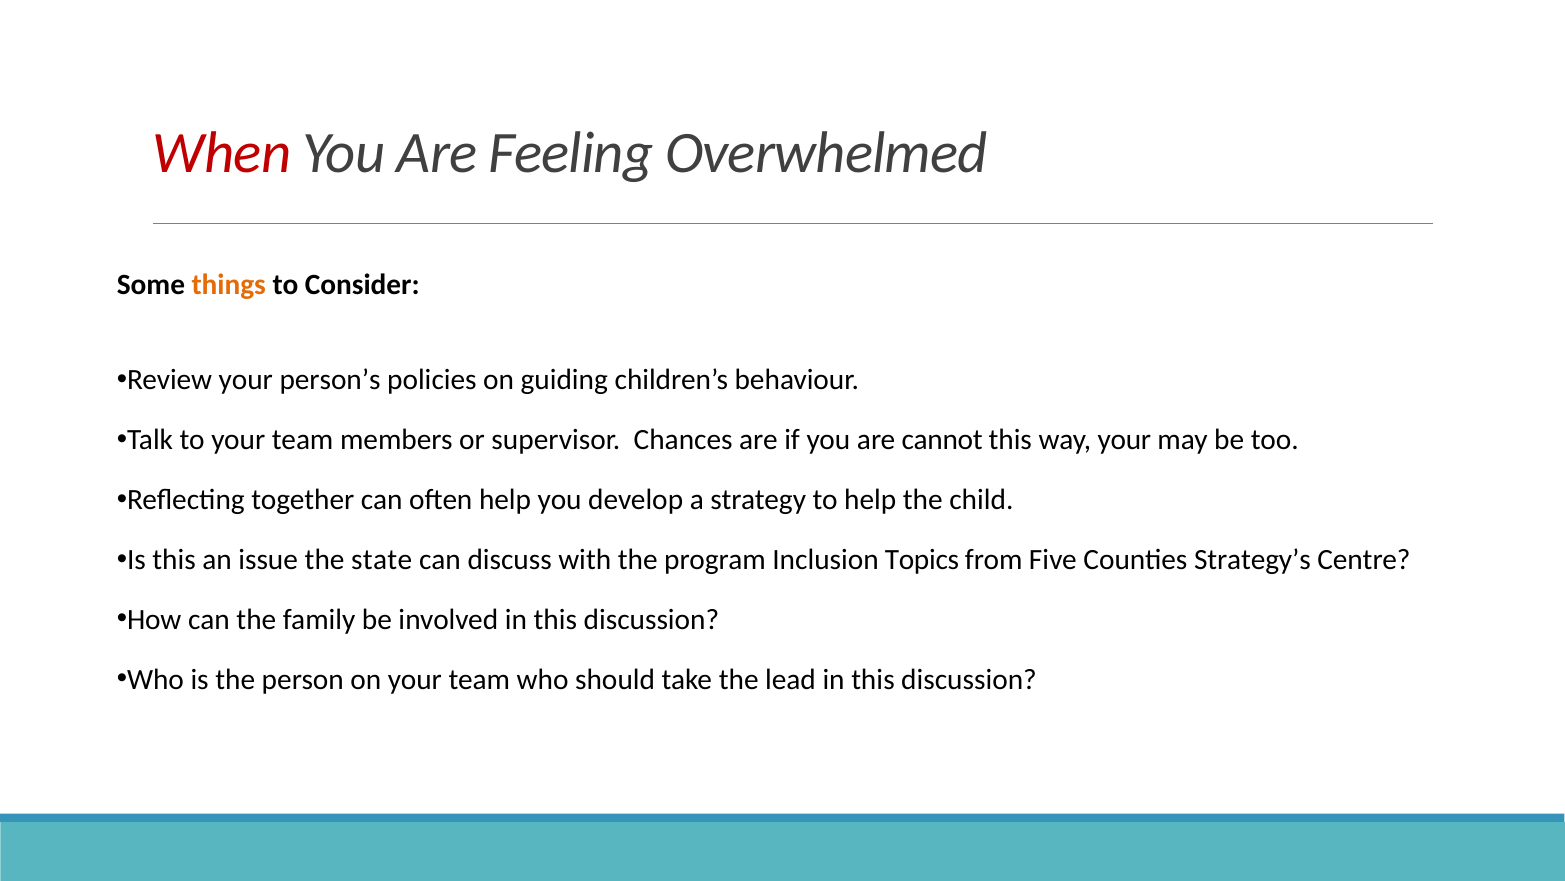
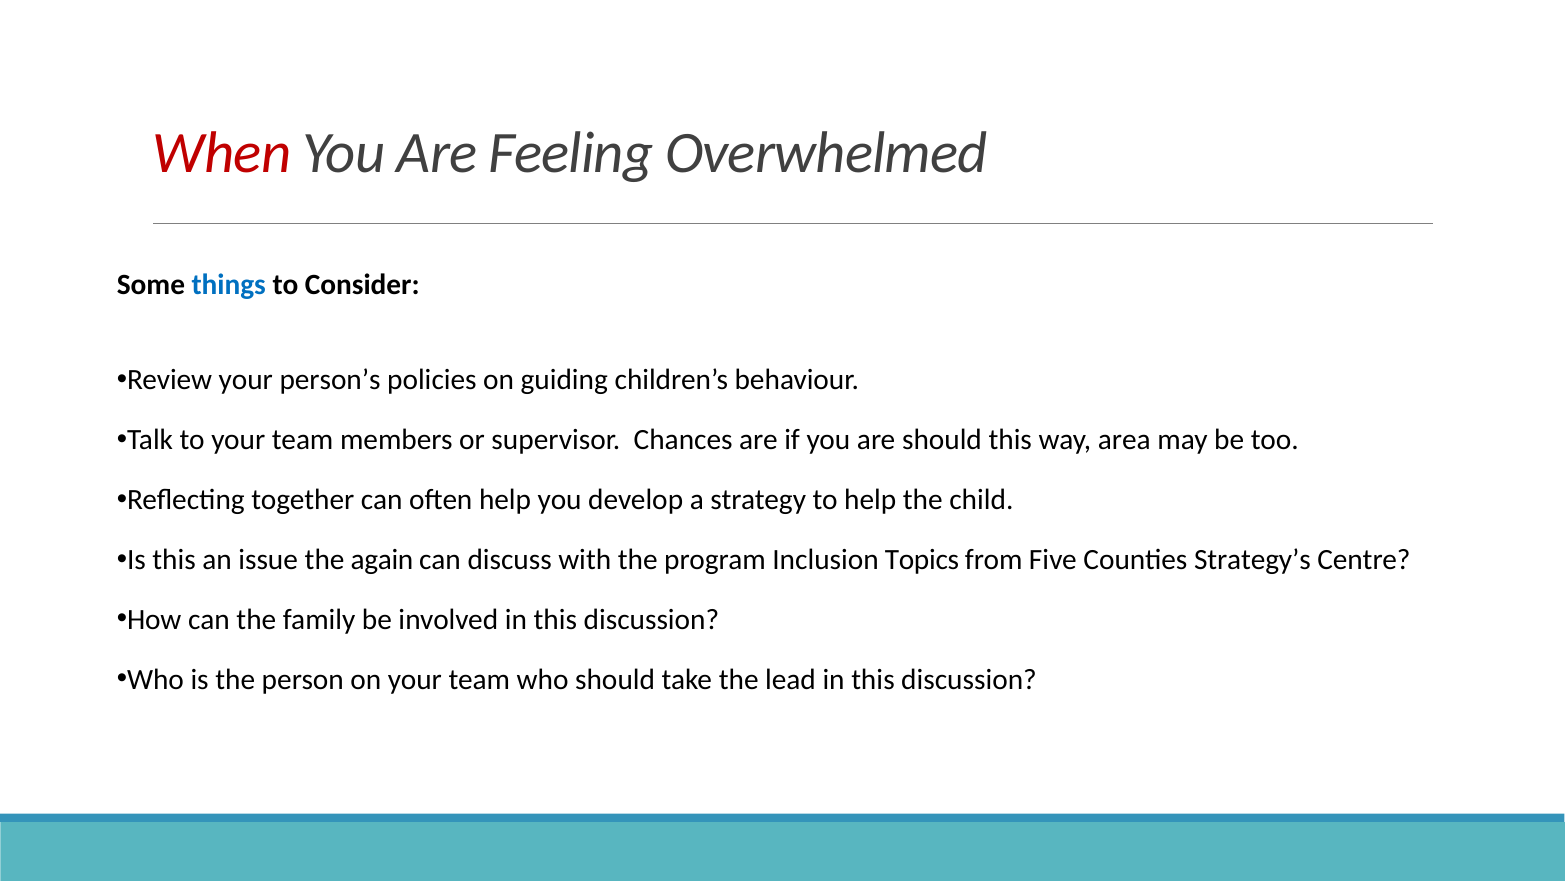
things colour: orange -> blue
are cannot: cannot -> should
way your: your -> area
state: state -> again
